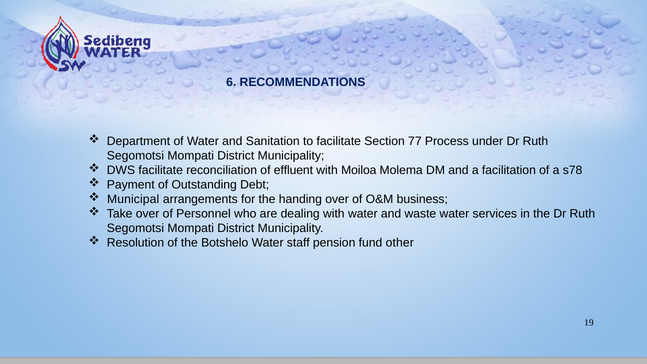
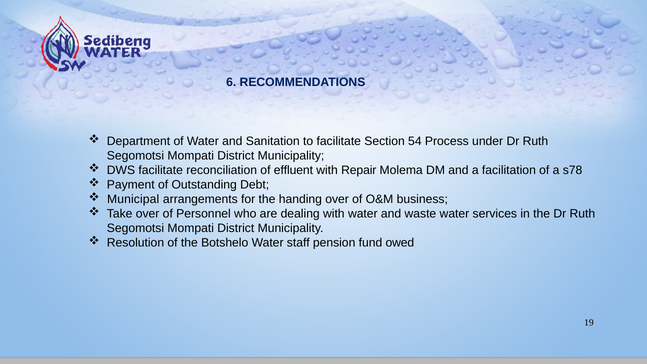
77: 77 -> 54
Moiloa: Moiloa -> Repair
other: other -> owed
